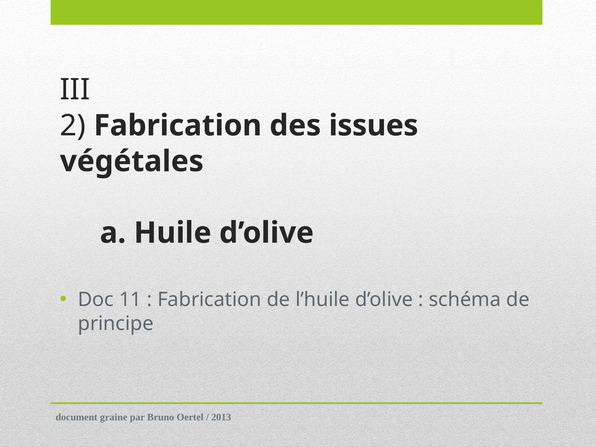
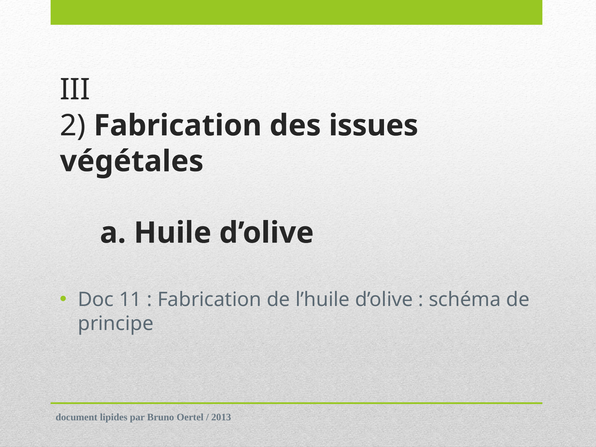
graine: graine -> lipides
